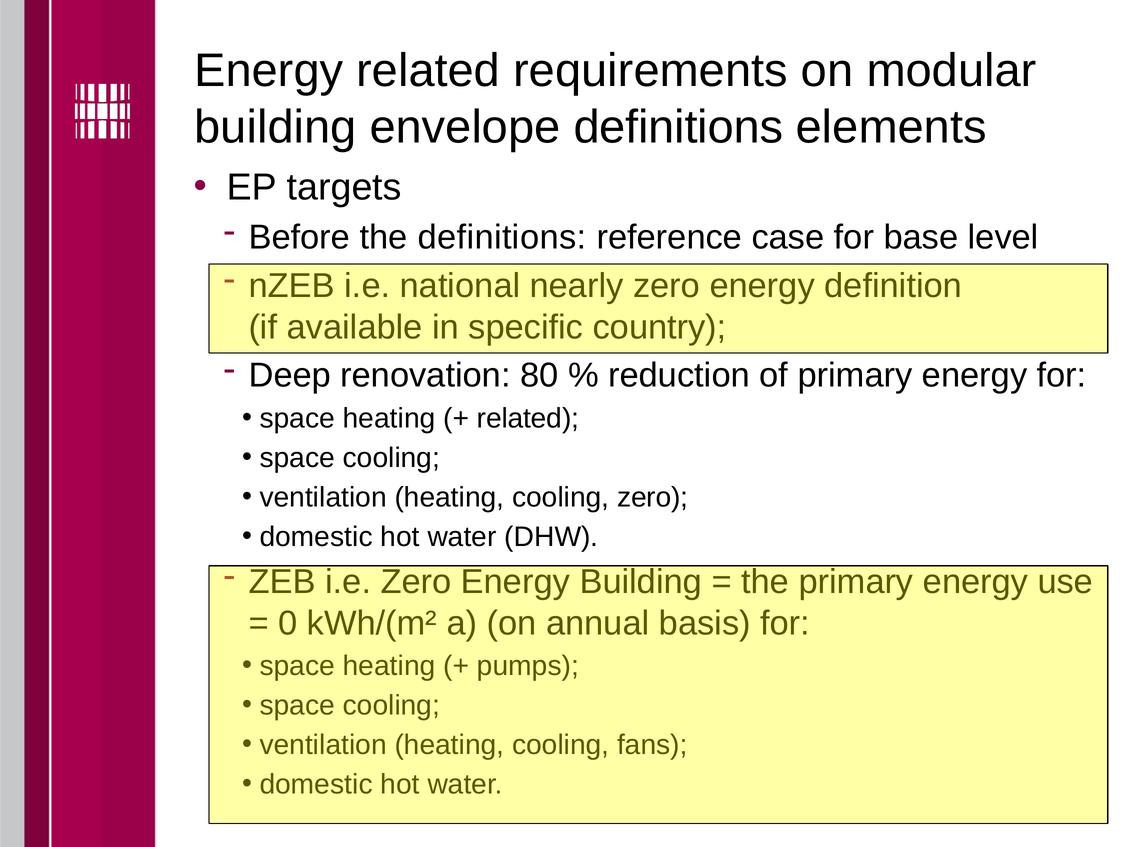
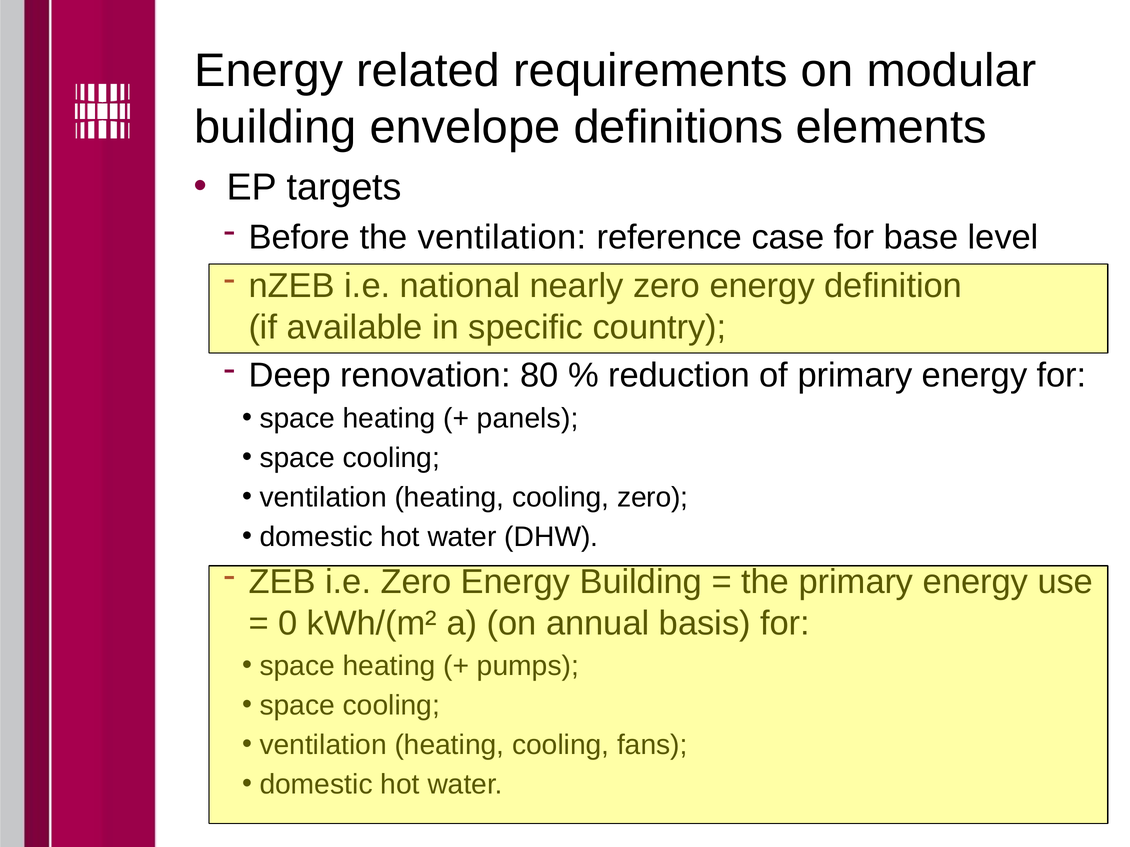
the definitions: definitions -> ventilation
related at (528, 419): related -> panels
